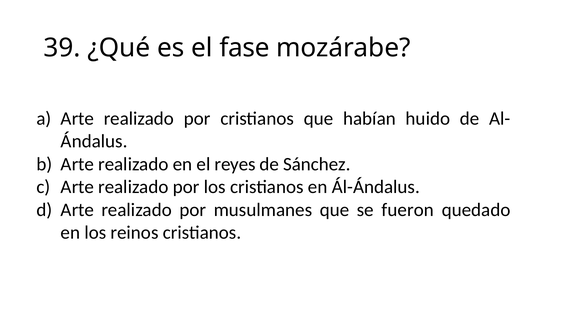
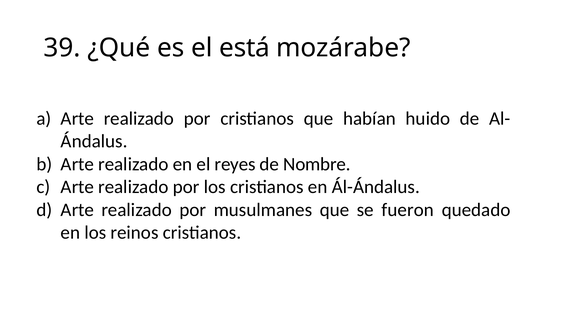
fase: fase -> está
Sánchez: Sánchez -> Nombre
